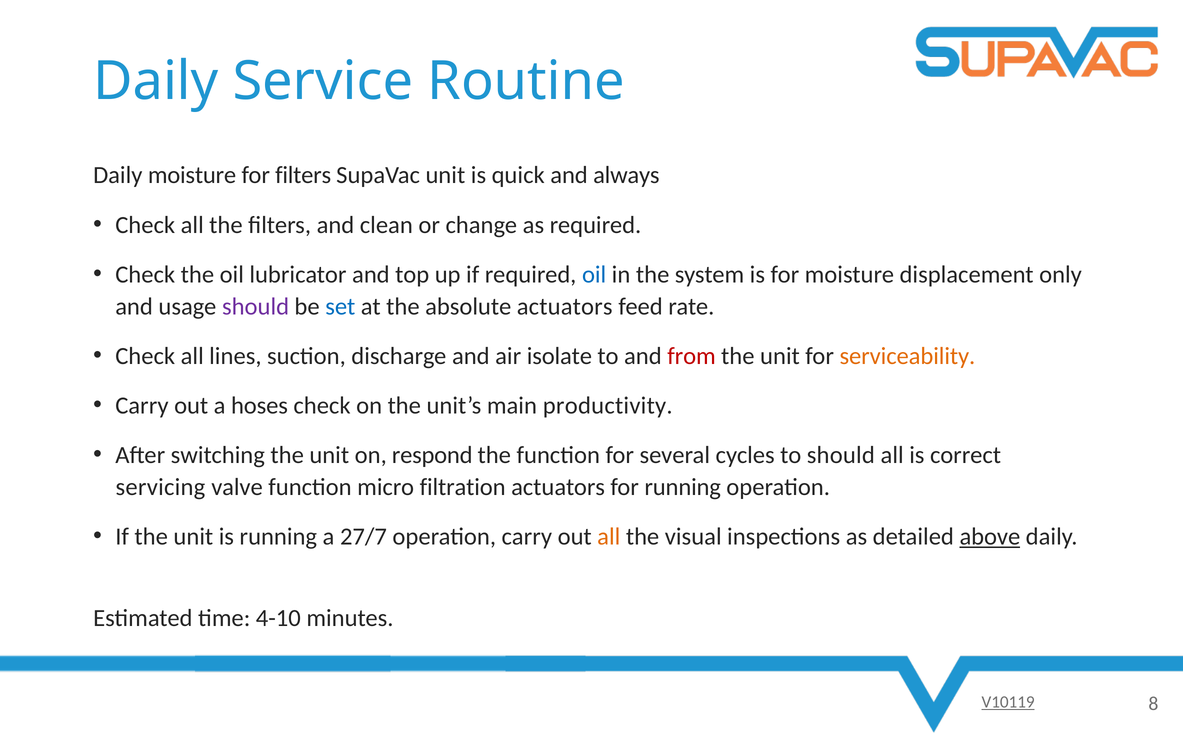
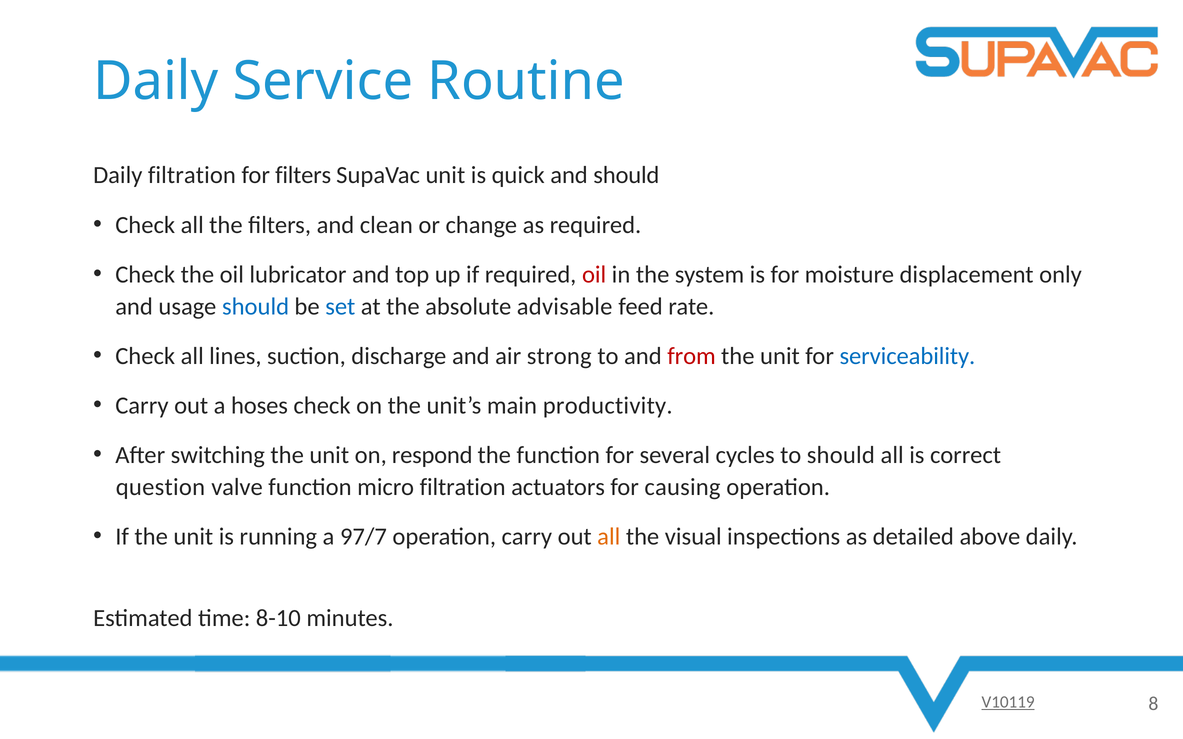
Daily moisture: moisture -> filtration
and always: always -> should
oil at (594, 275) colour: blue -> red
should at (256, 307) colour: purple -> blue
absolute actuators: actuators -> advisable
isolate: isolate -> strong
serviceability colour: orange -> blue
servicing: servicing -> question
for running: running -> causing
27/7: 27/7 -> 97/7
above underline: present -> none
4-10: 4-10 -> 8-10
